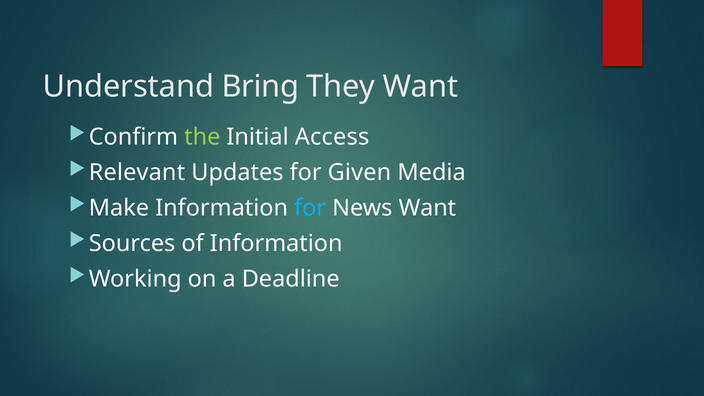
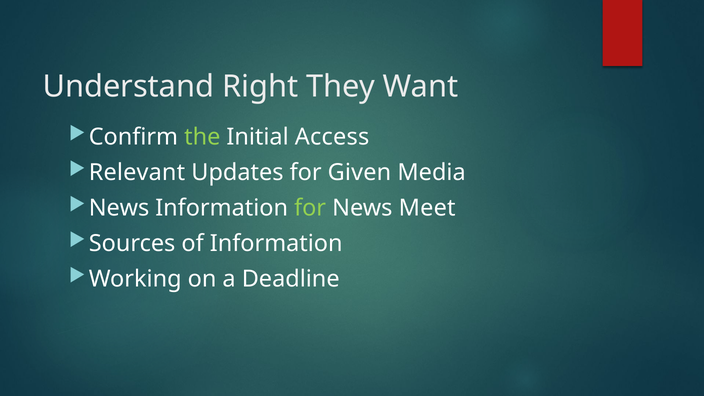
Bring: Bring -> Right
Make at (119, 208): Make -> News
for at (310, 208) colour: light blue -> light green
News Want: Want -> Meet
